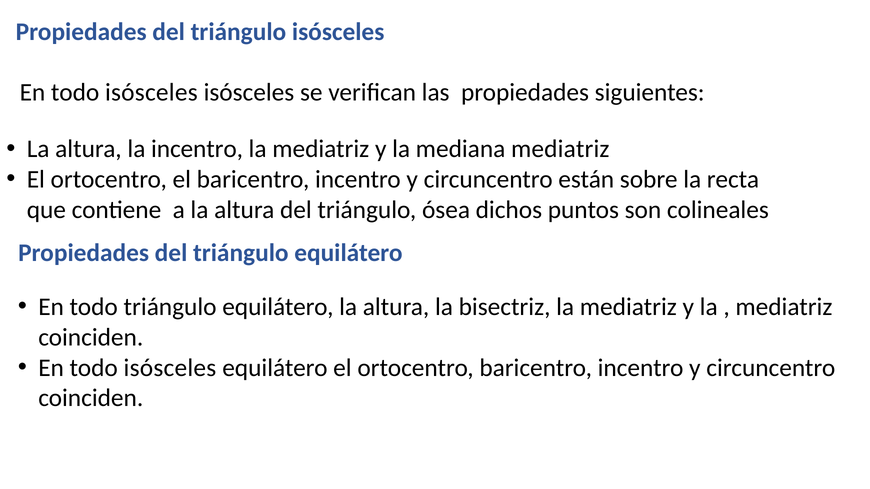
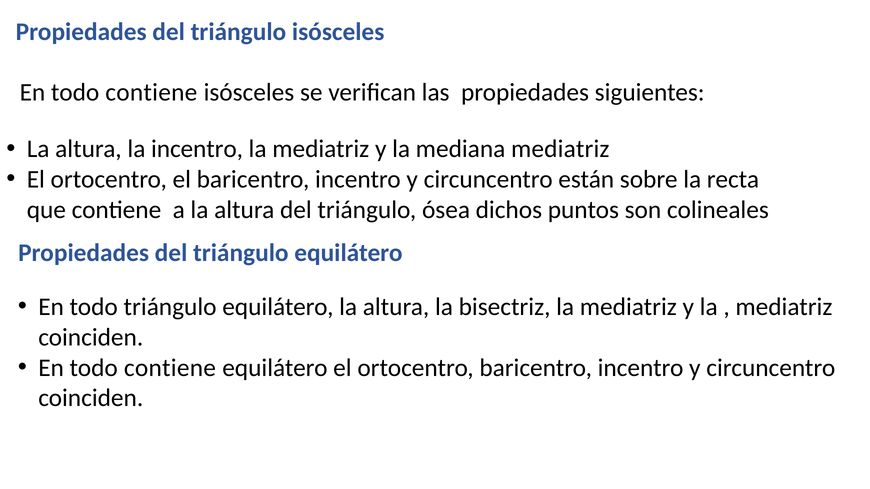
isósceles at (151, 93): isósceles -> contiene
isósceles at (170, 368): isósceles -> contiene
